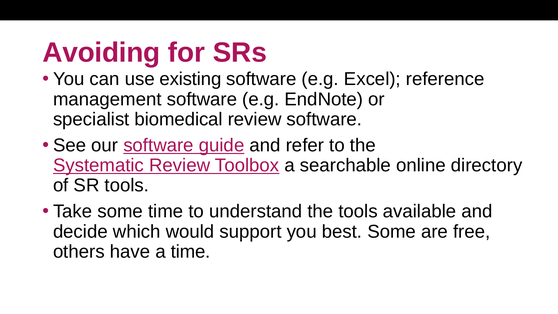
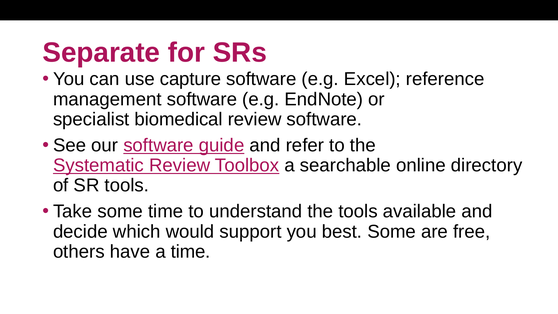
Avoiding: Avoiding -> Separate
existing: existing -> capture
